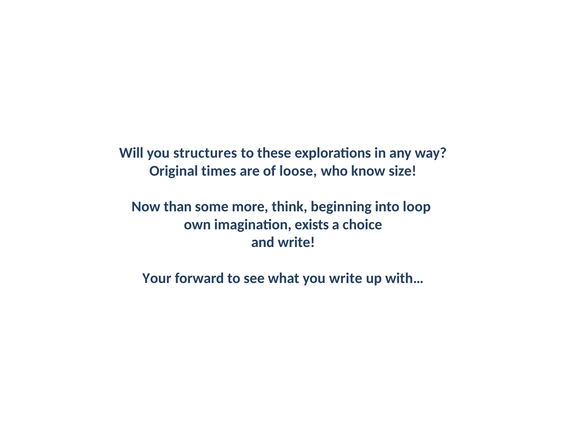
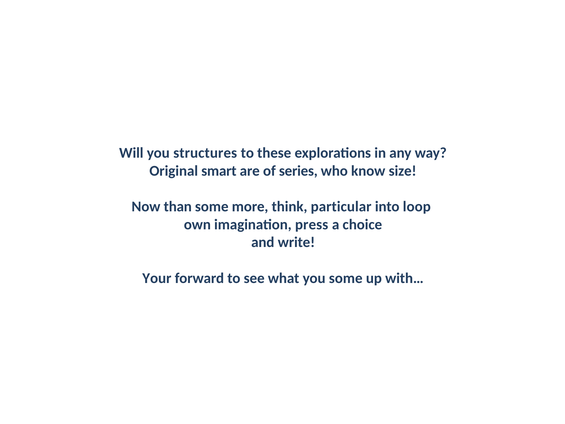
times: times -> smart
loose: loose -> series
beginning: beginning -> particular
exists: exists -> press
you write: write -> some
